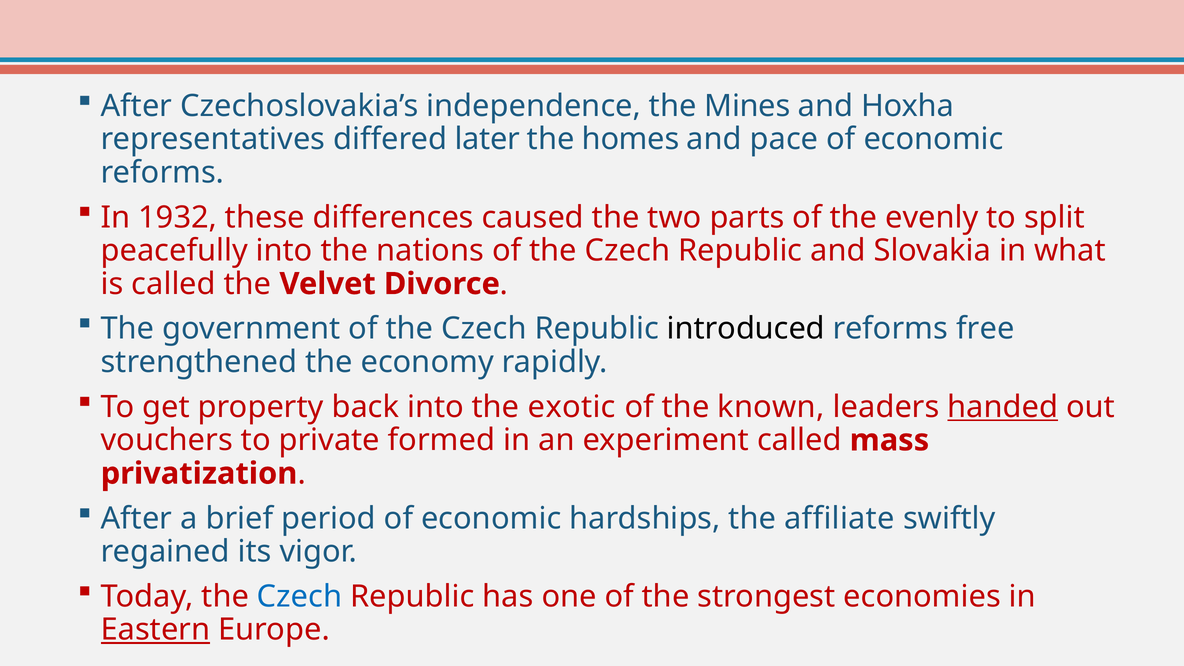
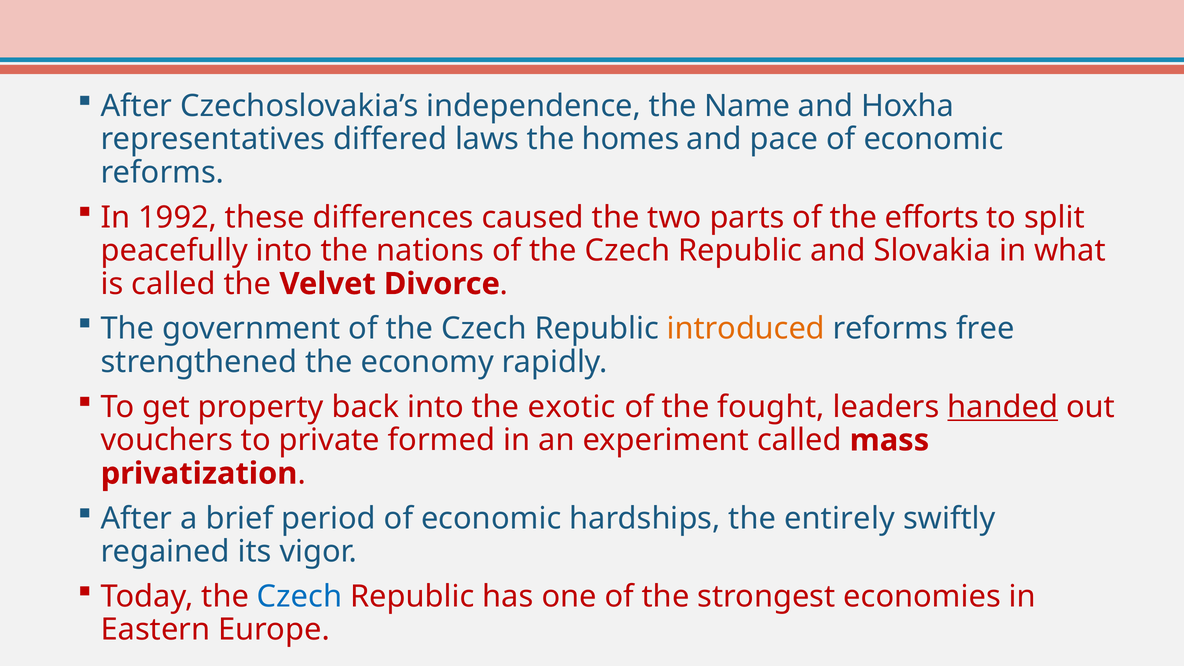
Mines: Mines -> Name
later: later -> laws
1932: 1932 -> 1992
evenly: evenly -> efforts
introduced colour: black -> orange
known: known -> fought
affiliate: affiliate -> entirely
Eastern underline: present -> none
